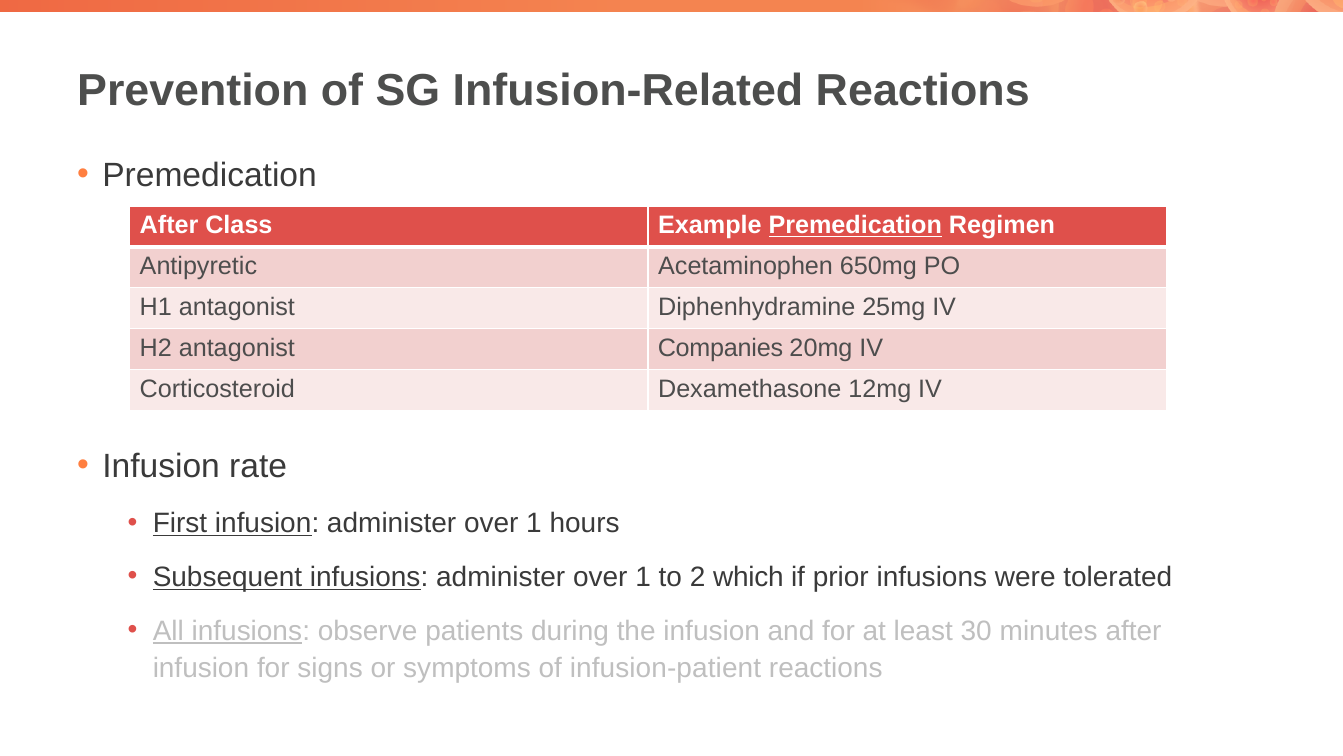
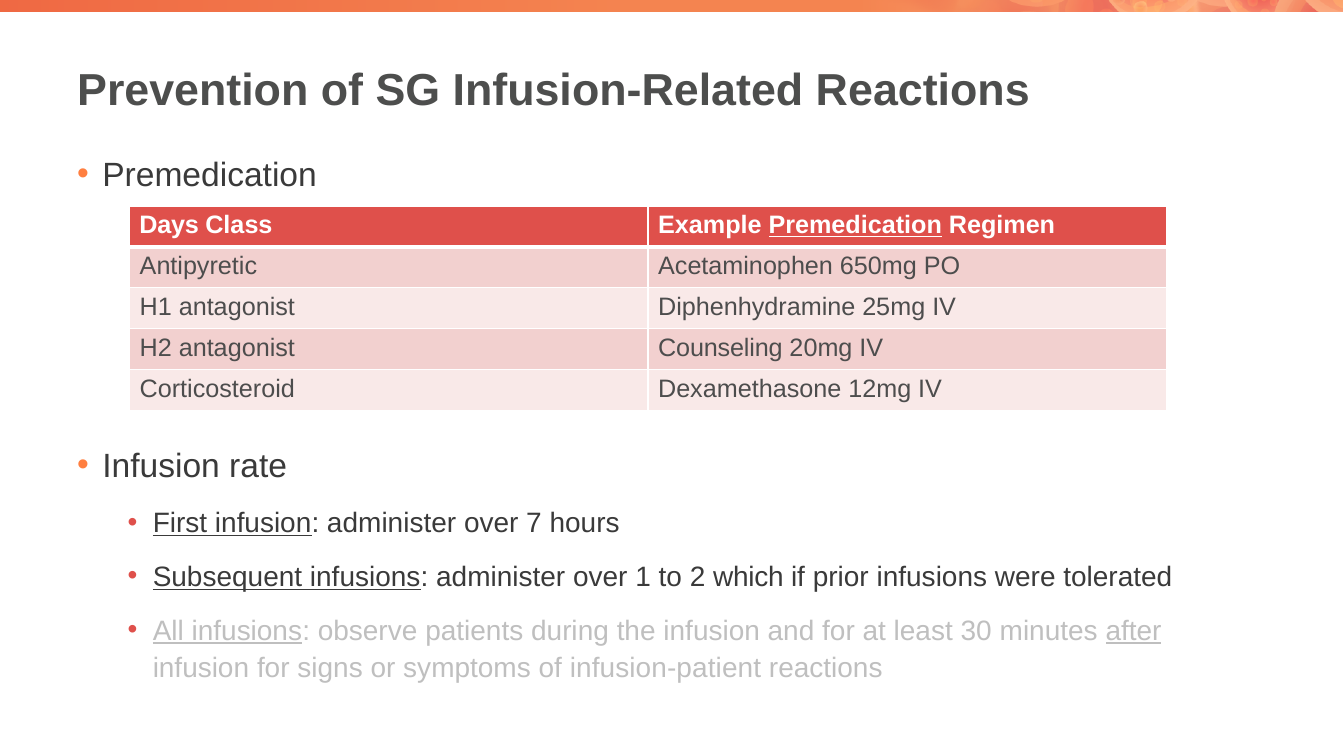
After at (169, 225): After -> Days
Companies: Companies -> Counseling
infusion administer over 1: 1 -> 7
after at (1133, 630) underline: none -> present
